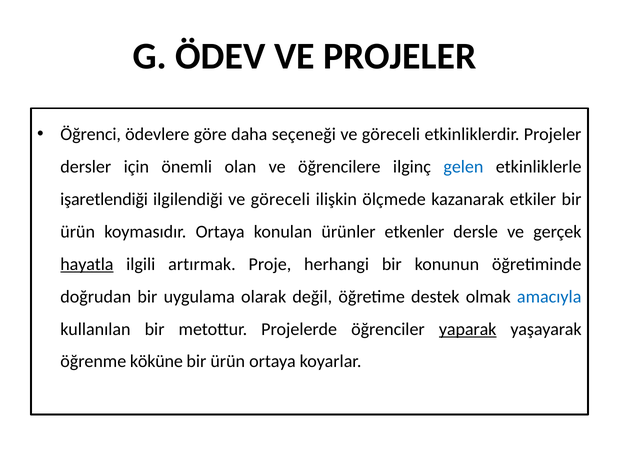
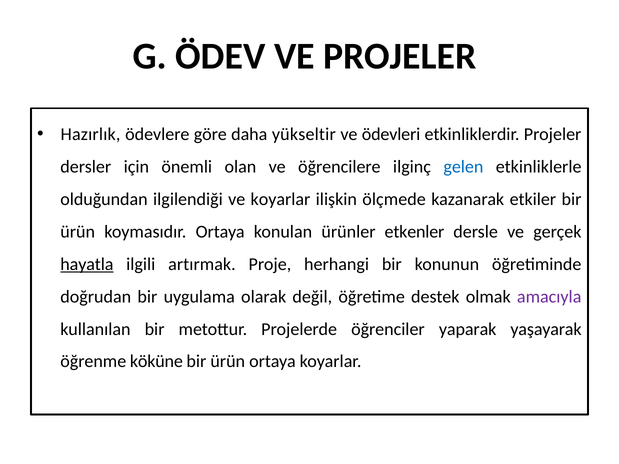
Öğrenci: Öğrenci -> Hazırlık
seçeneği: seçeneği -> yükseltir
göreceli at (391, 134): göreceli -> ödevleri
işaretlendiği: işaretlendiği -> olduğundan
ilgilendiği ve göreceli: göreceli -> koyarlar
amacıyla colour: blue -> purple
yaparak underline: present -> none
